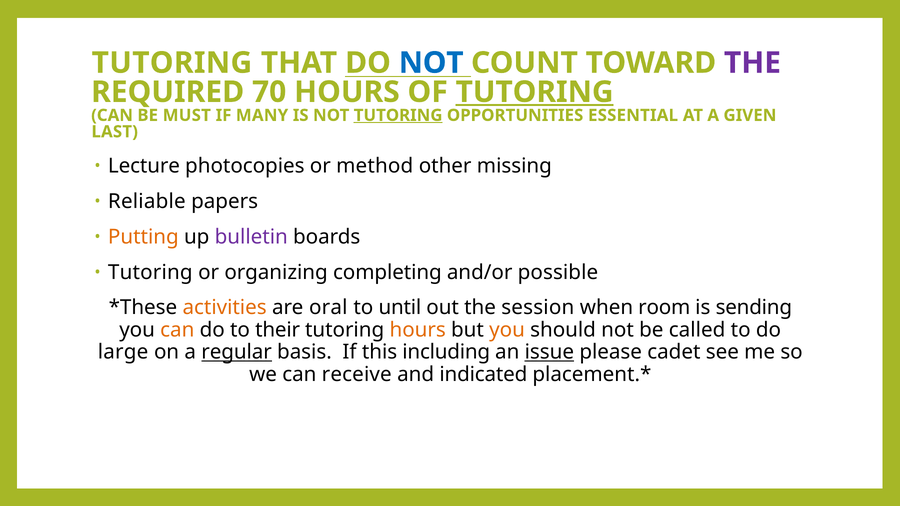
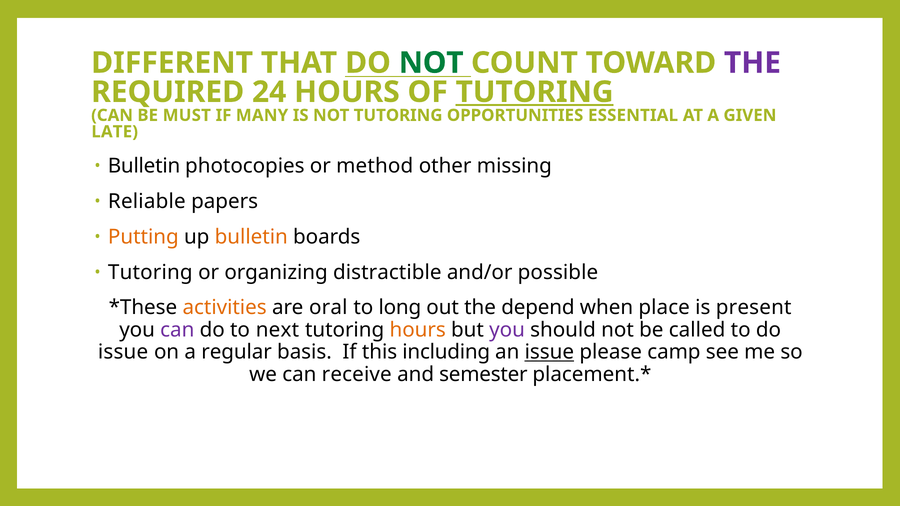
TUTORING at (172, 63): TUTORING -> DIFFERENT
NOT at (431, 63) colour: blue -> green
70: 70 -> 24
TUTORING at (398, 115) underline: present -> none
LAST: LAST -> LATE
Lecture at (144, 166): Lecture -> Bulletin
bulletin at (251, 237) colour: purple -> orange
completing: completing -> distractible
until: until -> long
session: session -> depend
room: room -> place
sending: sending -> present
can at (177, 330) colour: orange -> purple
their: their -> next
you at (507, 330) colour: orange -> purple
large at (123, 352): large -> issue
regular underline: present -> none
cadet: cadet -> camp
indicated: indicated -> semester
